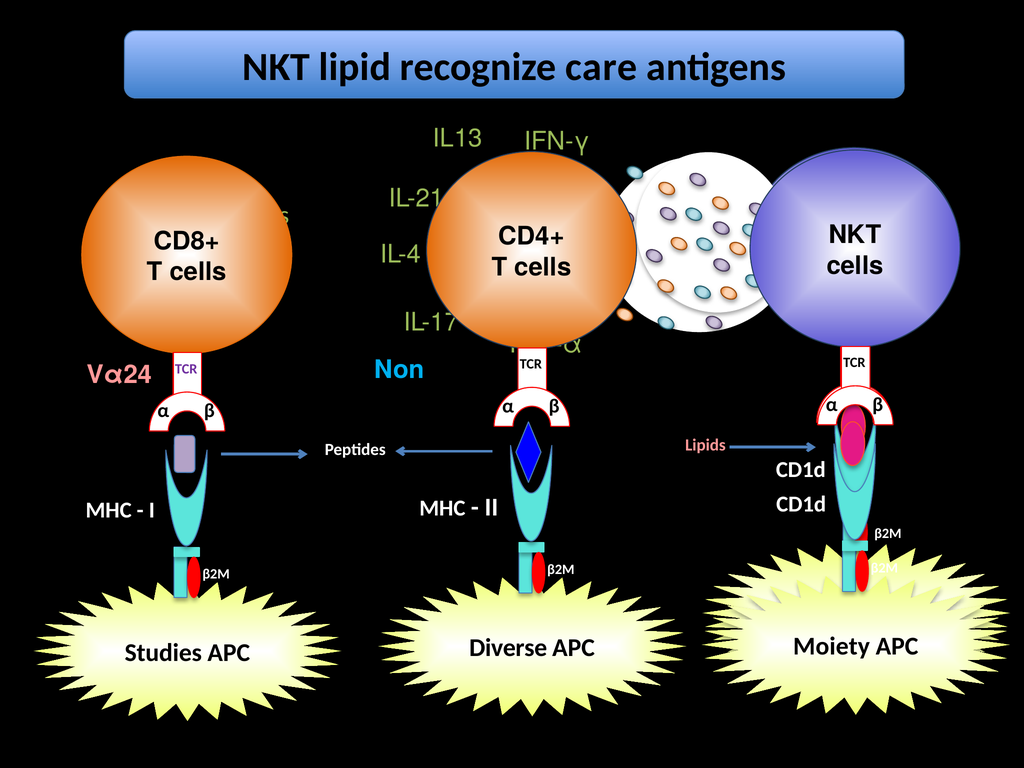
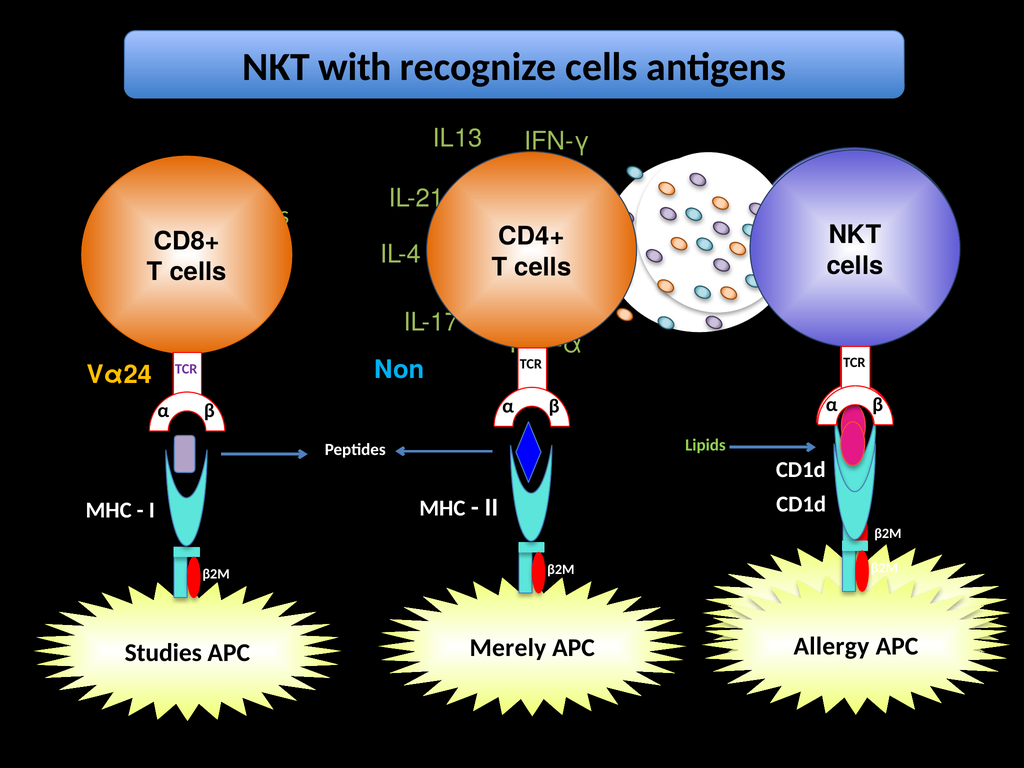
lipid: lipid -> with
recognize care: care -> cells
Vα24 at (119, 375) colour: pink -> yellow
Lipids colour: pink -> light green
Moiety: Moiety -> Allergy
Diverse: Diverse -> Merely
